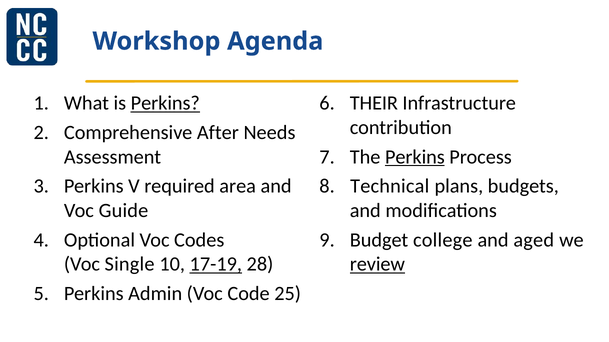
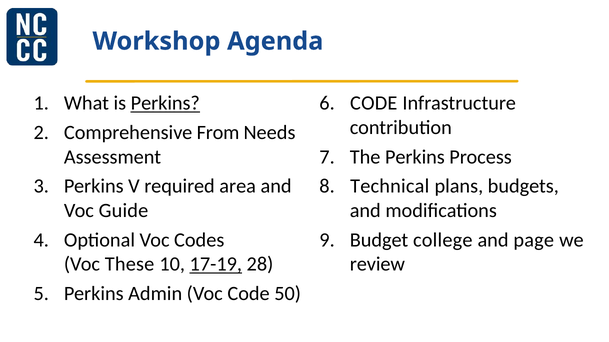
THEIR at (374, 103): THEIR -> CODE
After: After -> From
Perkins at (415, 157) underline: present -> none
aged: aged -> page
Single: Single -> These
review underline: present -> none
25: 25 -> 50
